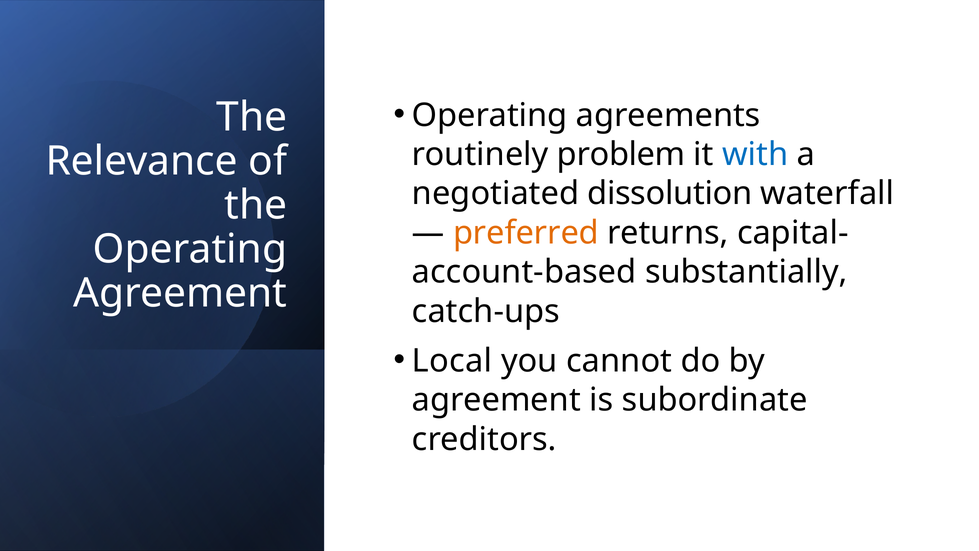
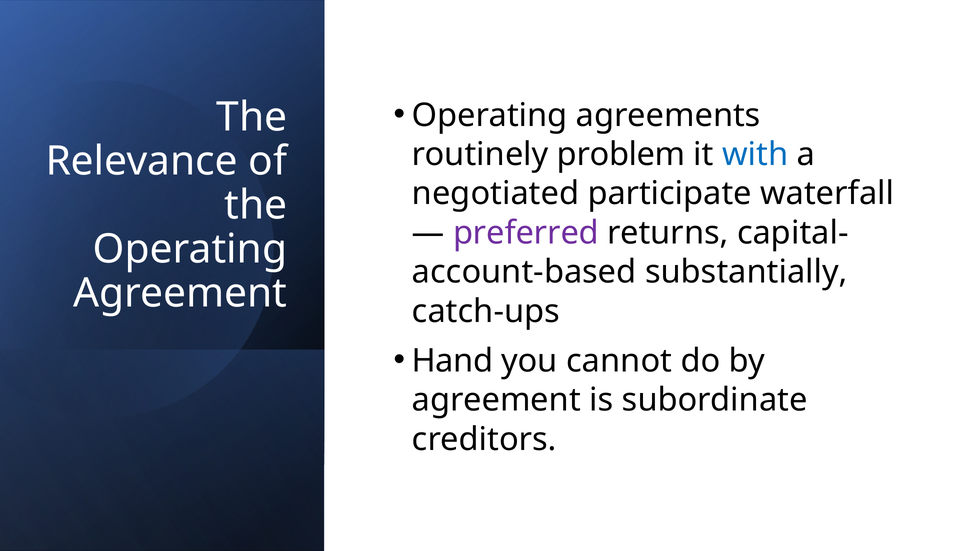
dissolution: dissolution -> participate
preferred colour: orange -> purple
Local: Local -> Hand
